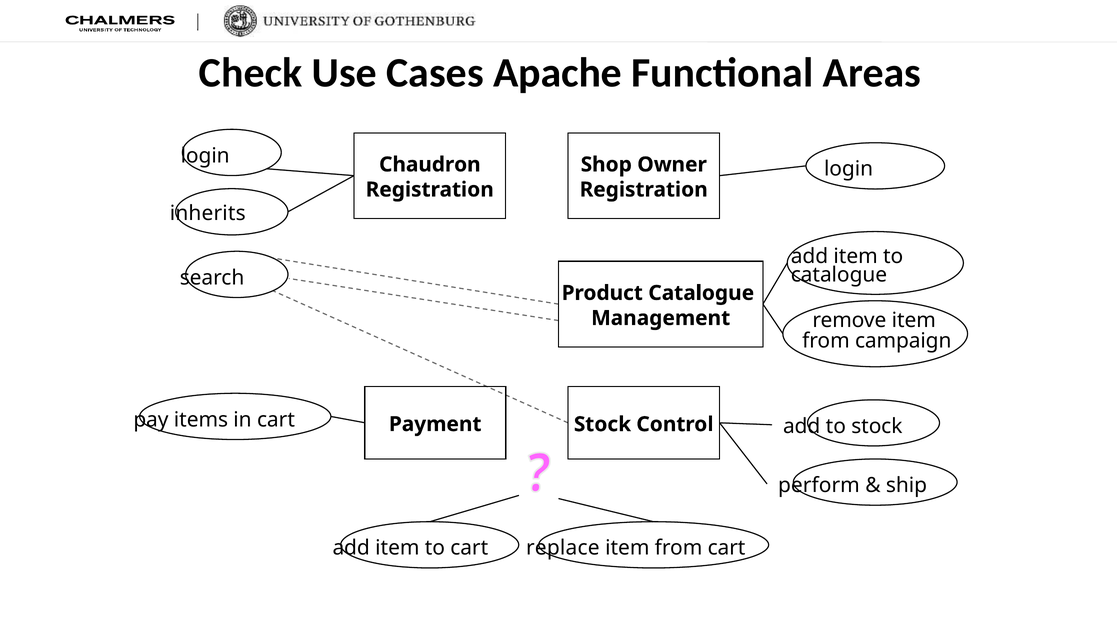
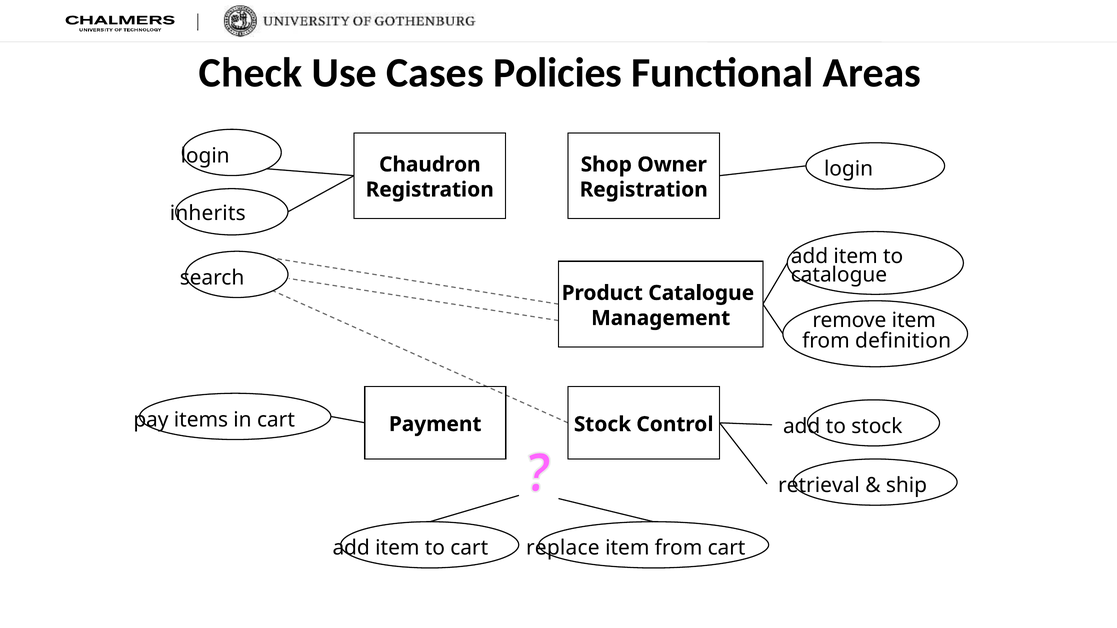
Apache: Apache -> Policies
campaign: campaign -> definition
perform: perform -> retrieval
